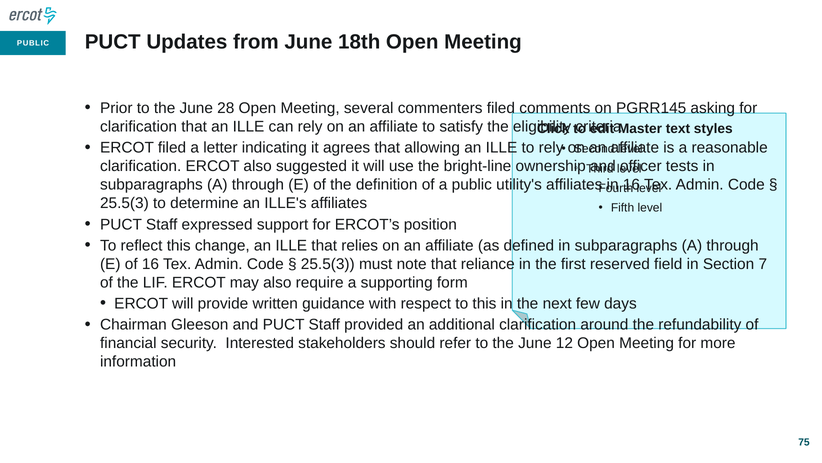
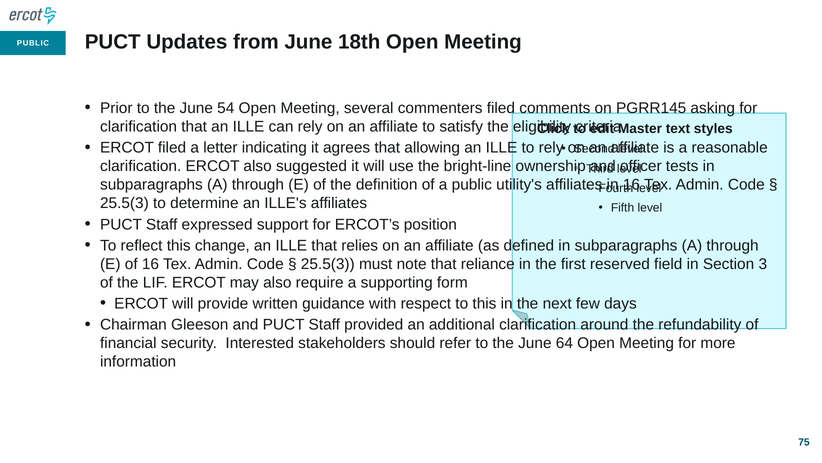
28: 28 -> 54
7: 7 -> 3
12: 12 -> 64
